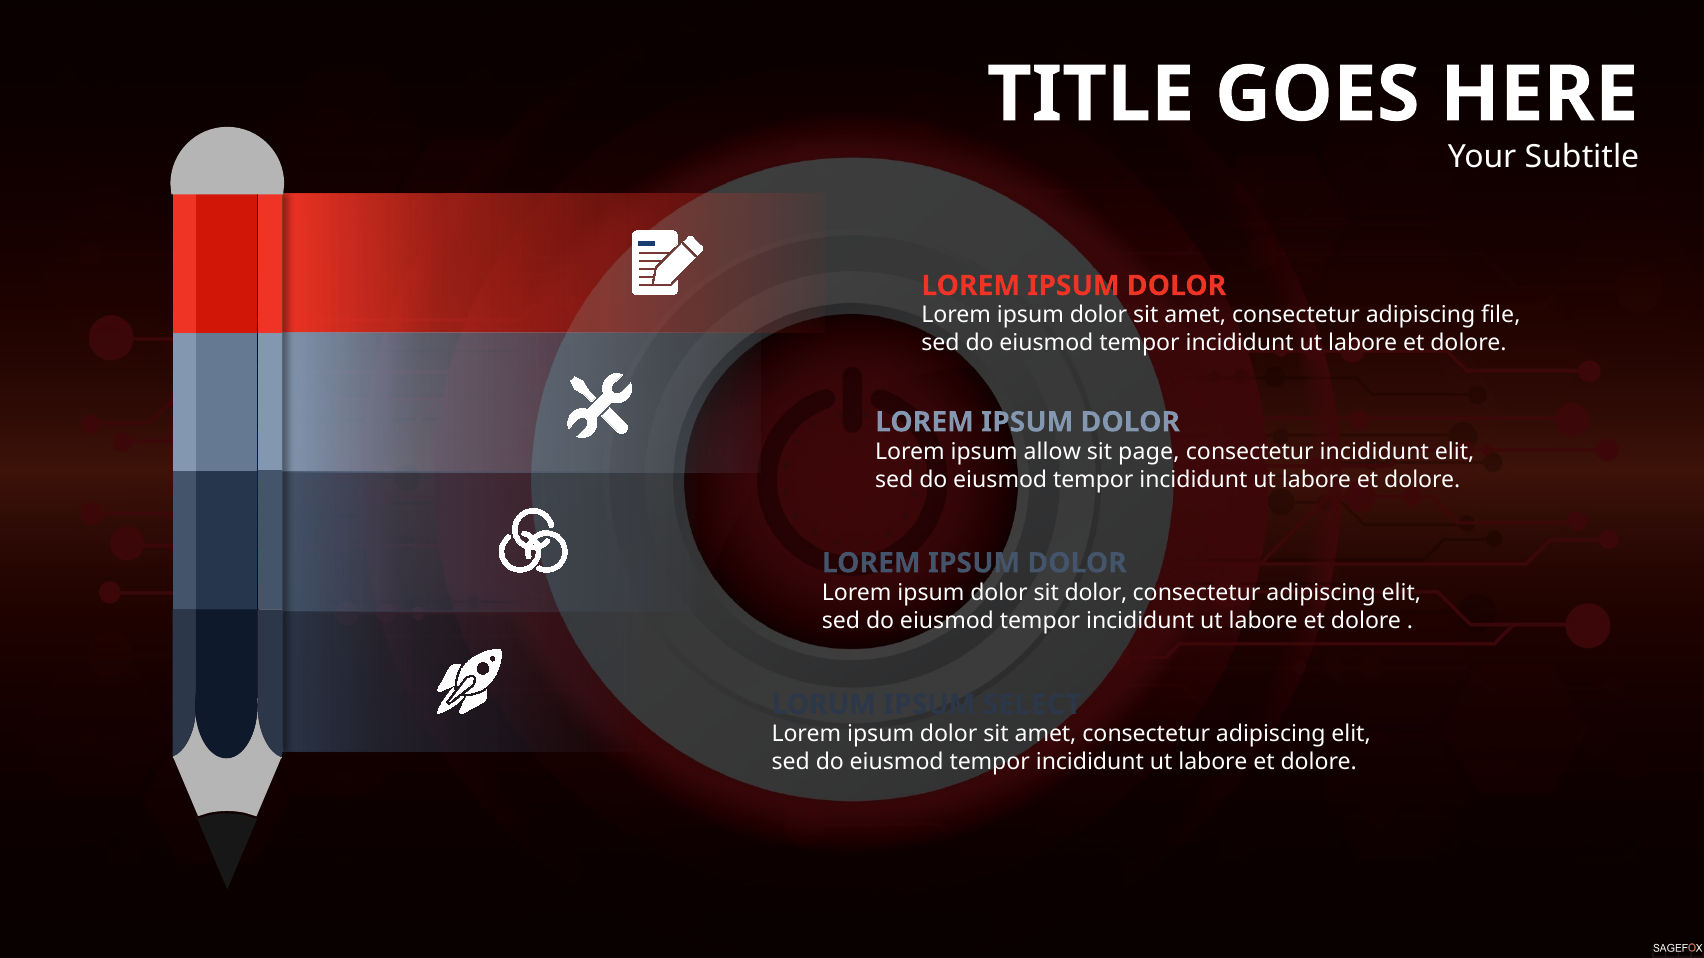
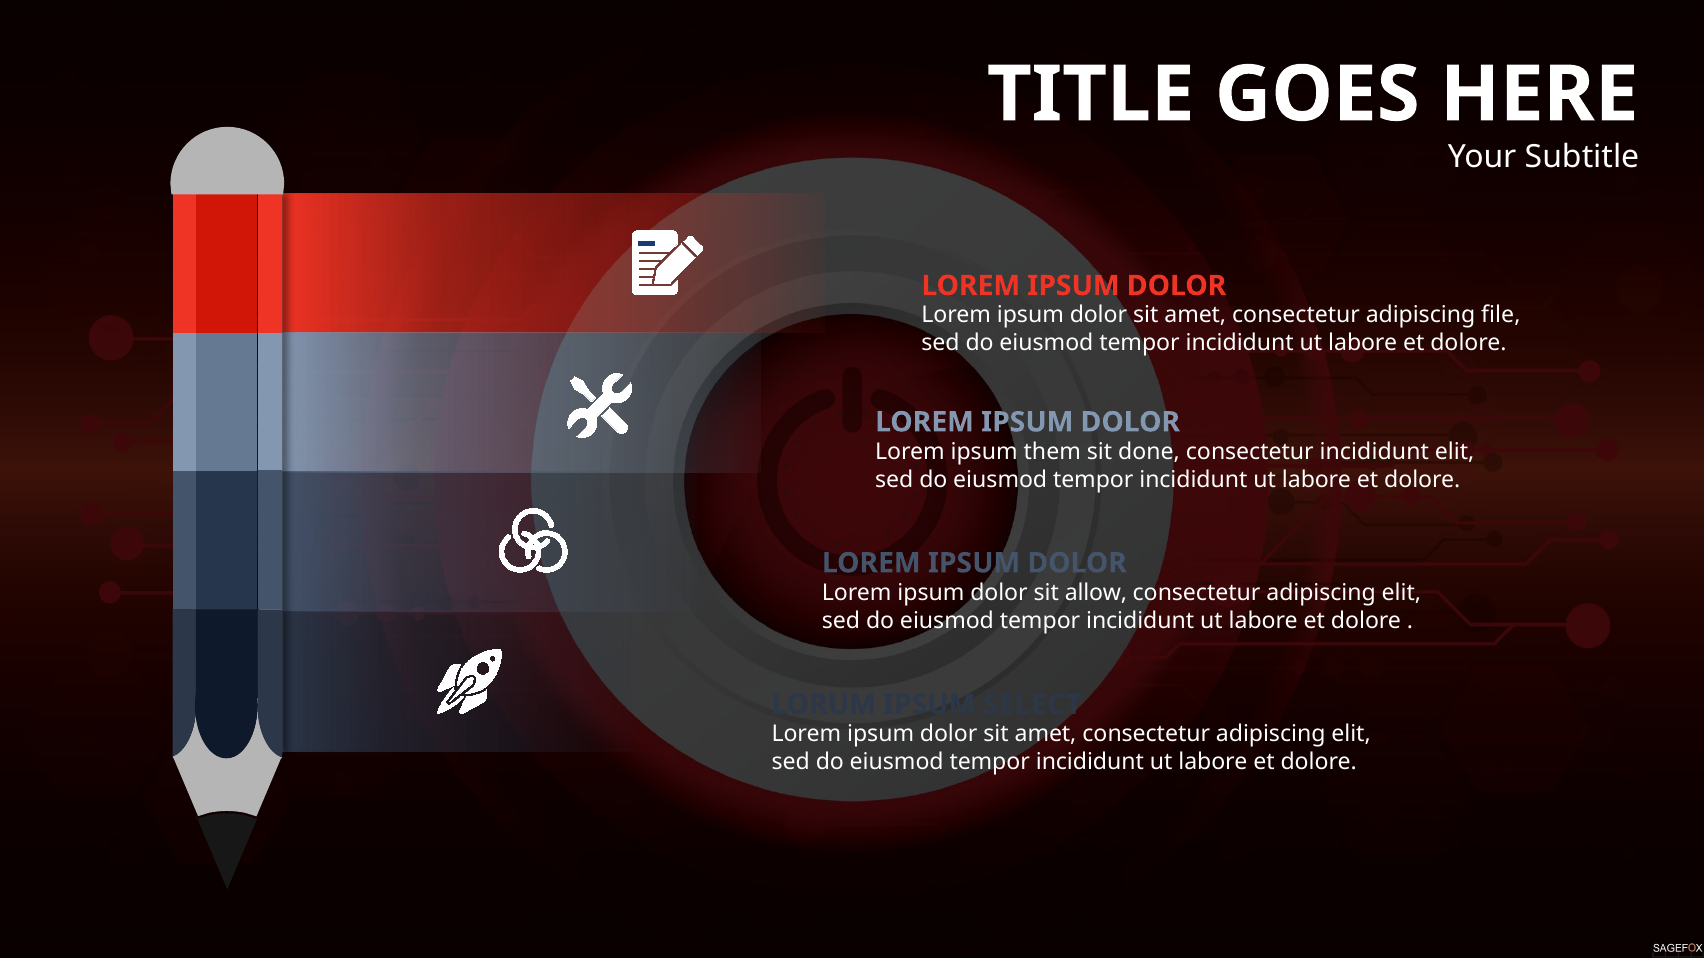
allow: allow -> them
page: page -> done
sit dolor: dolor -> allow
